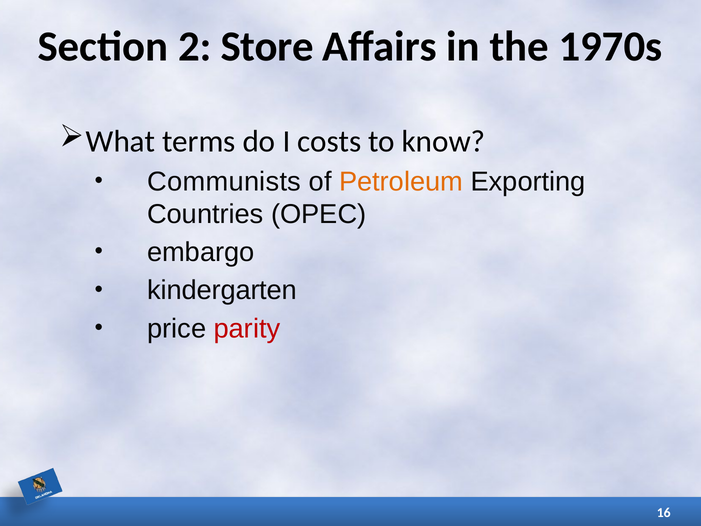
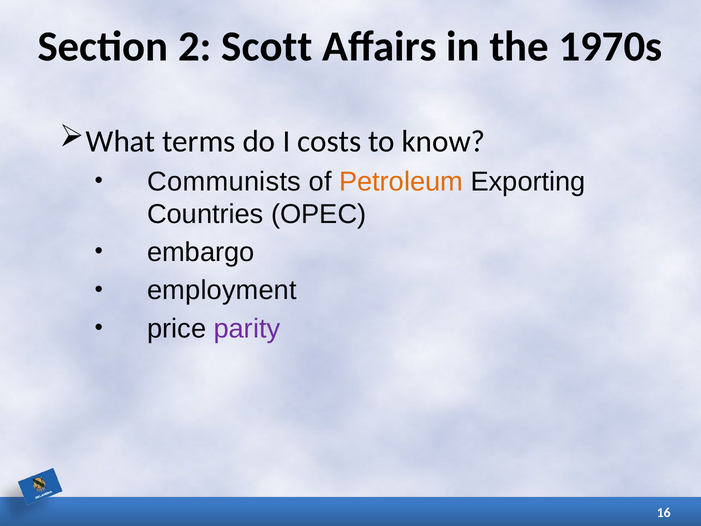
Store: Store -> Scott
kindergarten: kindergarten -> employment
parity colour: red -> purple
